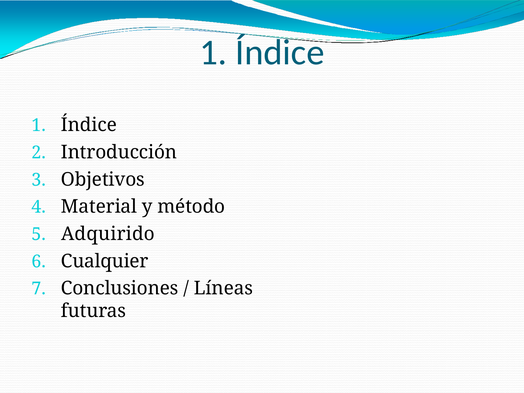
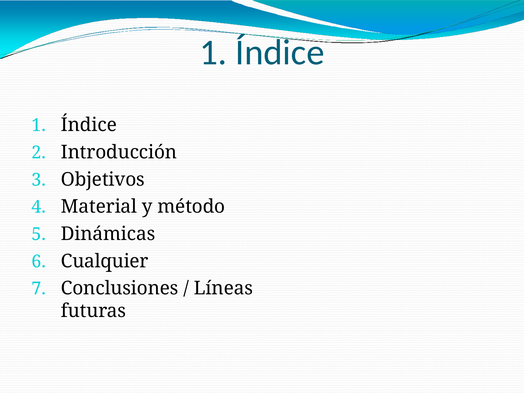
Adquirido: Adquirido -> Dinámicas
